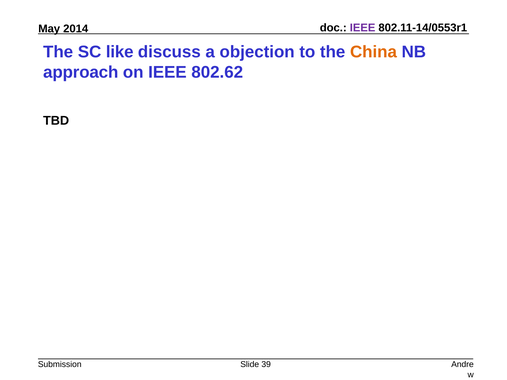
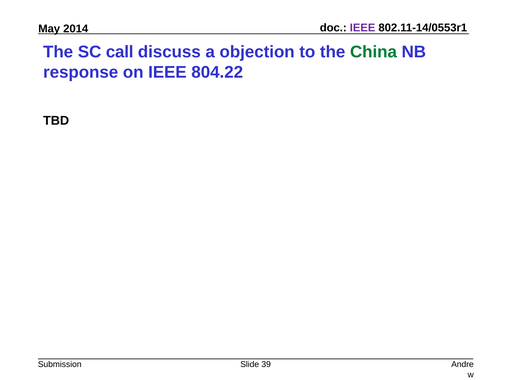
like: like -> call
China colour: orange -> green
approach: approach -> response
802.62: 802.62 -> 804.22
